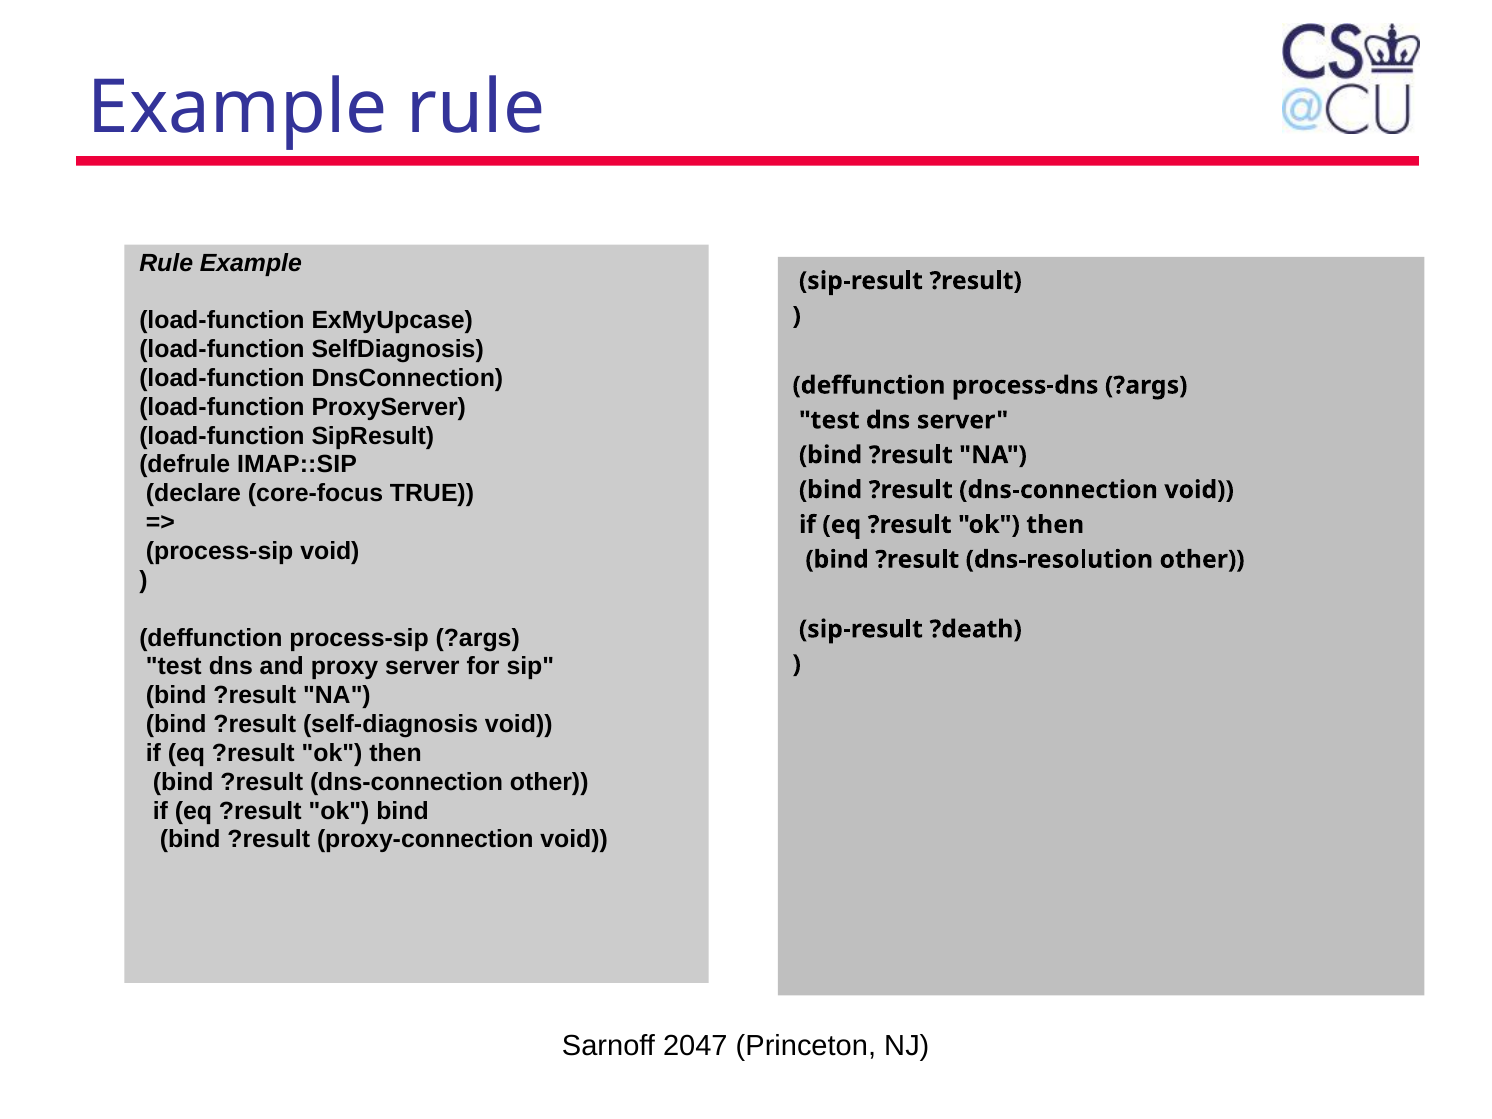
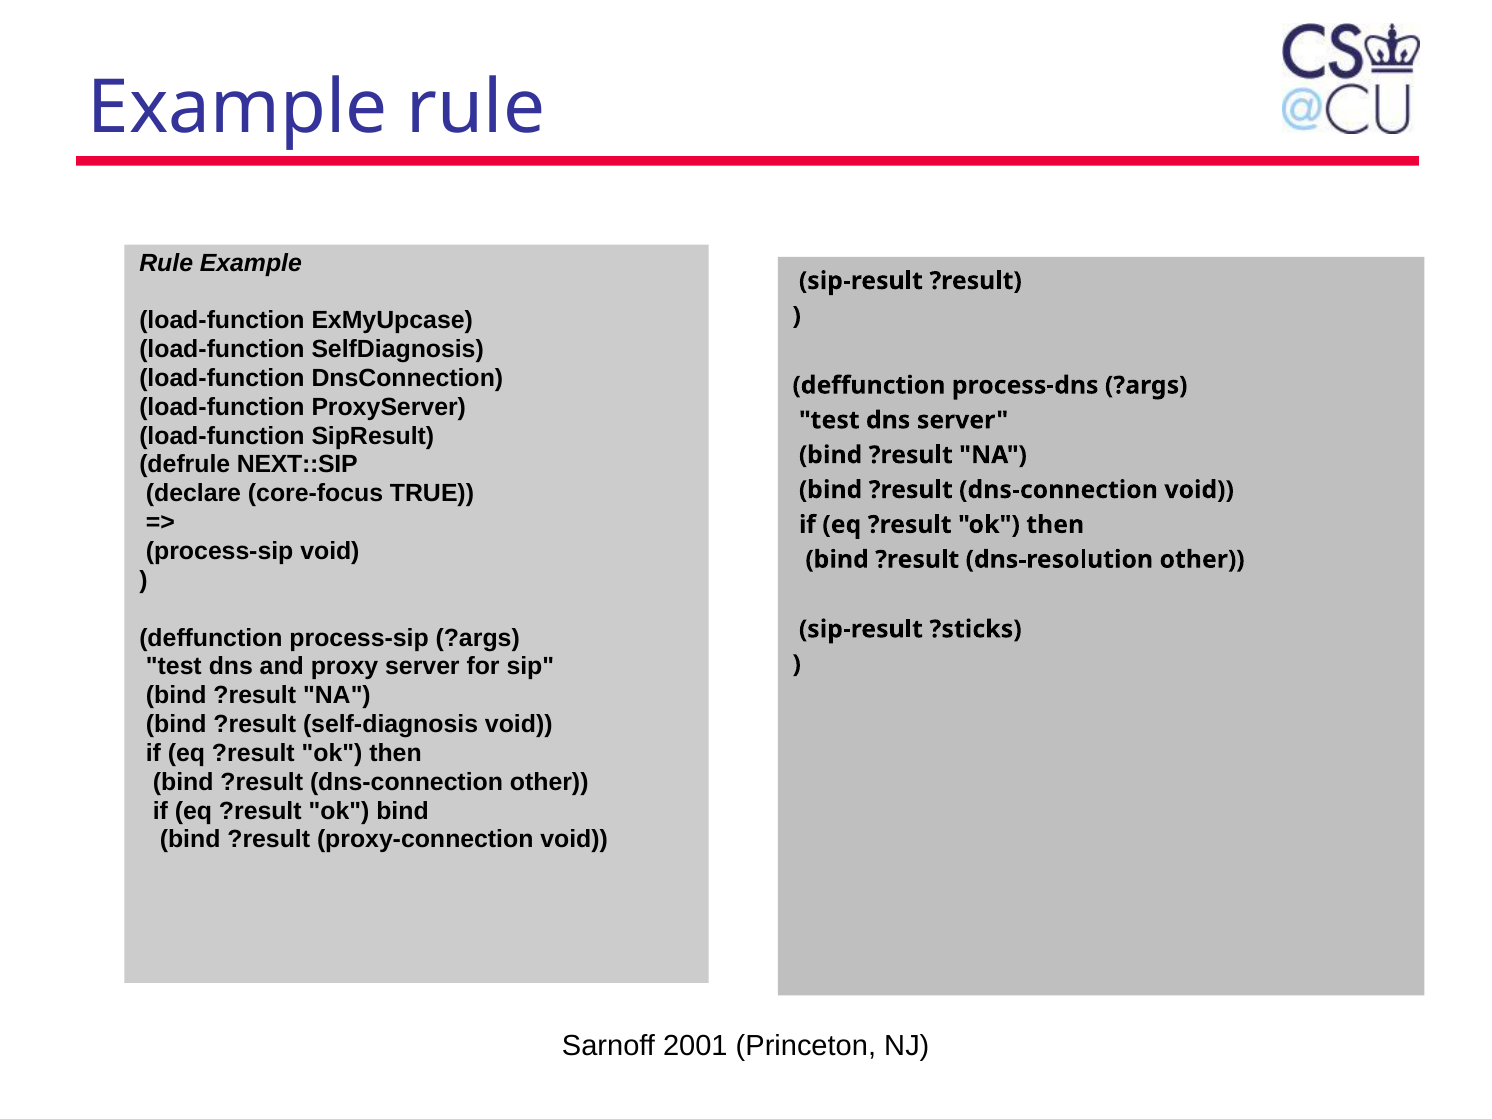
IMAP::SIP: IMAP::SIP -> NEXT::SIP
?death: ?death -> ?sticks
2047: 2047 -> 2001
